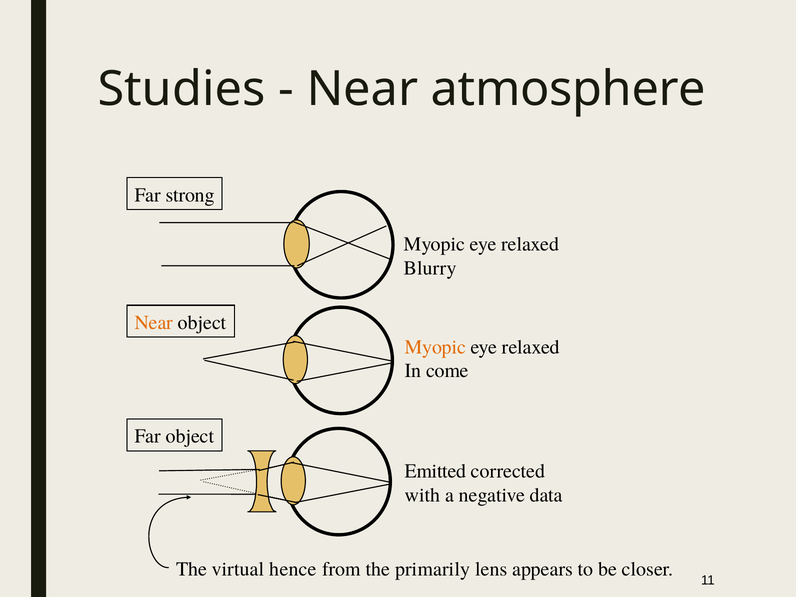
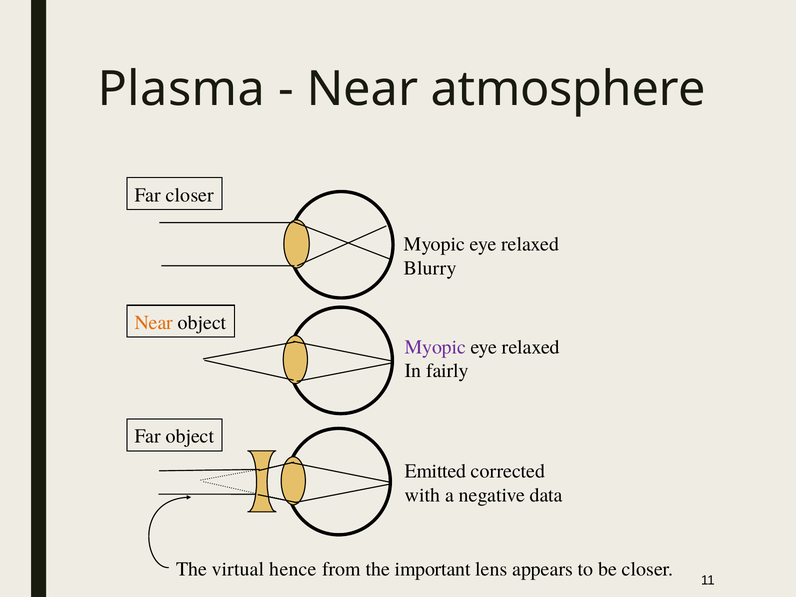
Studies: Studies -> Plasma
Far strong: strong -> closer
Myopic at (435, 347) colour: orange -> purple
come: come -> fairly
primarily: primarily -> important
